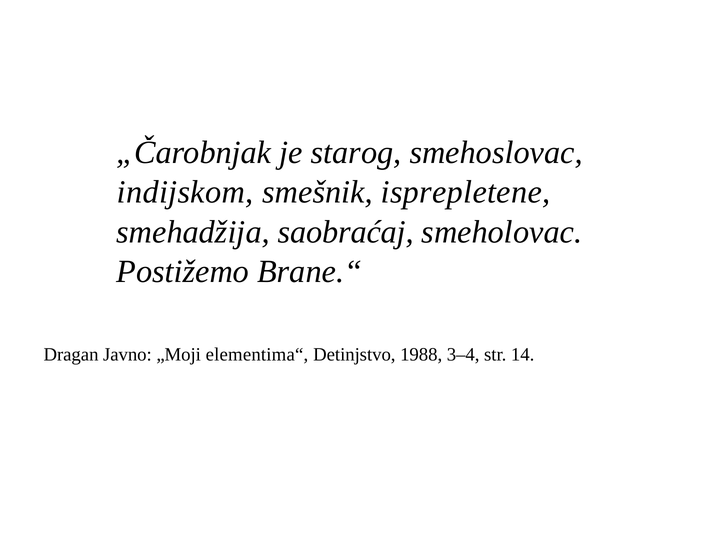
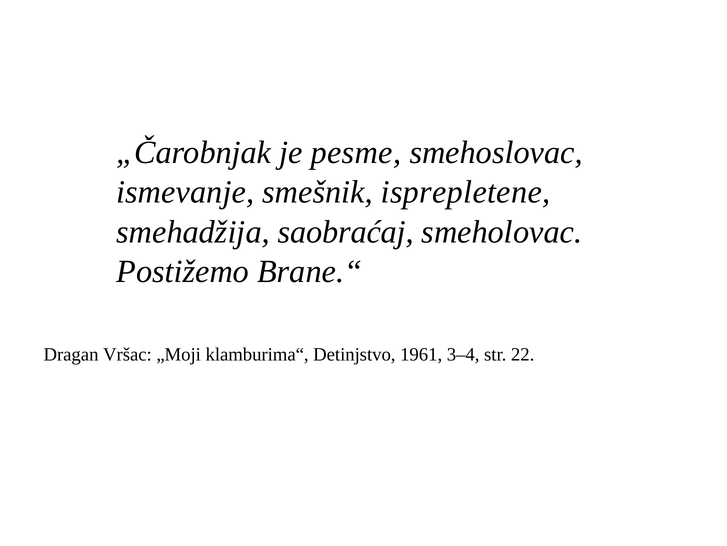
starog: starog -> pesme
indijskom: indijskom -> ismevanje
Javno: Javno -> Vršac
elementima“: elementima“ -> klamburima“
1988: 1988 -> 1961
14: 14 -> 22
